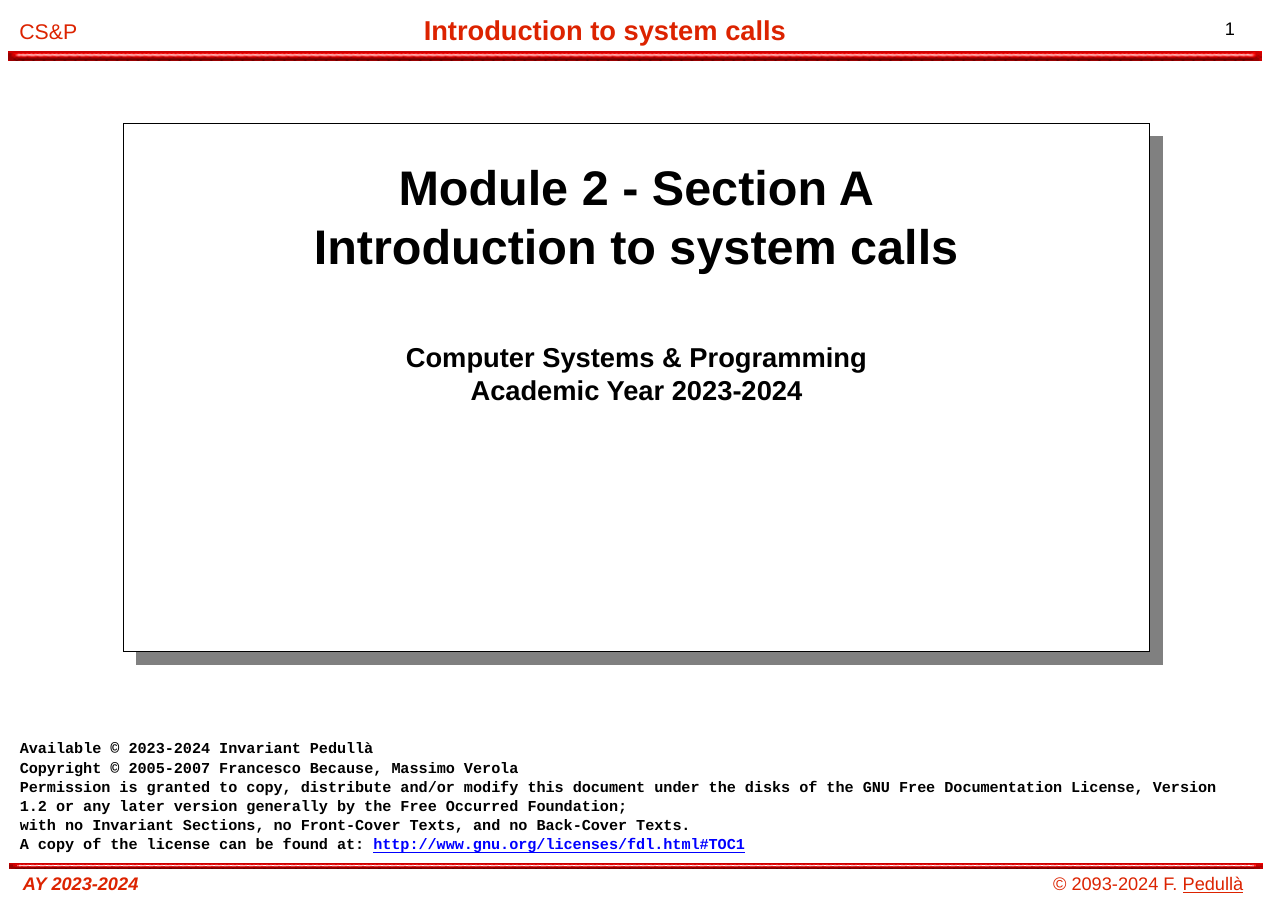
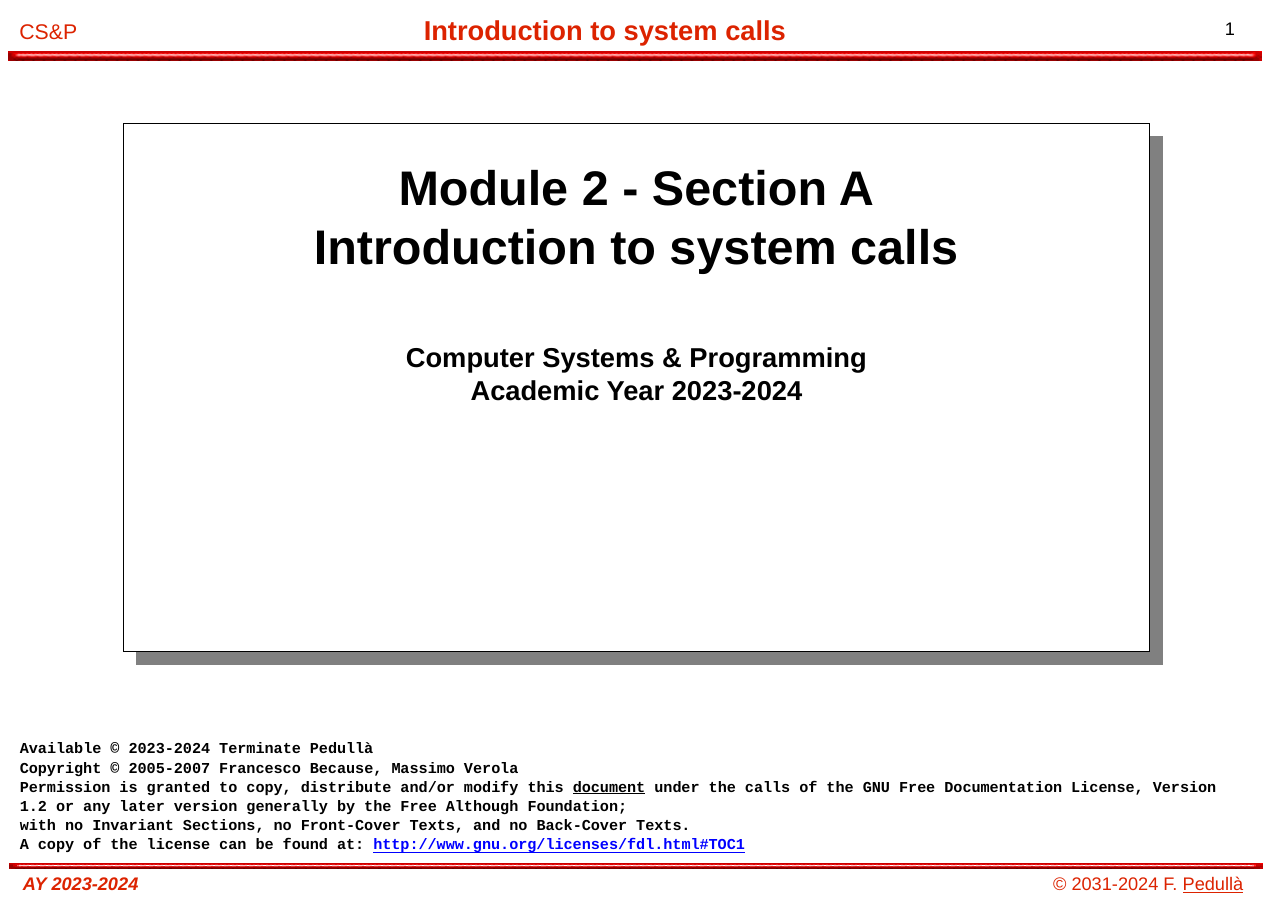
2023-2024 Invariant: Invariant -> Terminate
document underline: none -> present
the disks: disks -> calls
Occurred: Occurred -> Although
2093-2024: 2093-2024 -> 2031-2024
